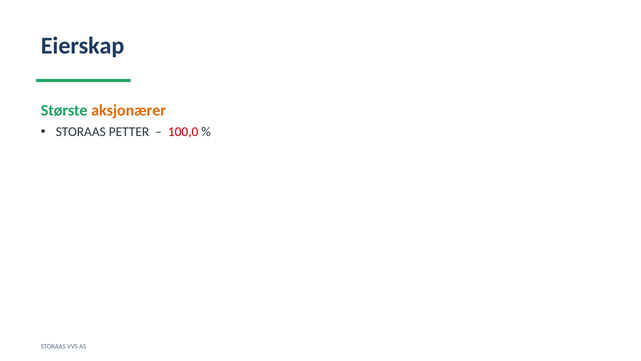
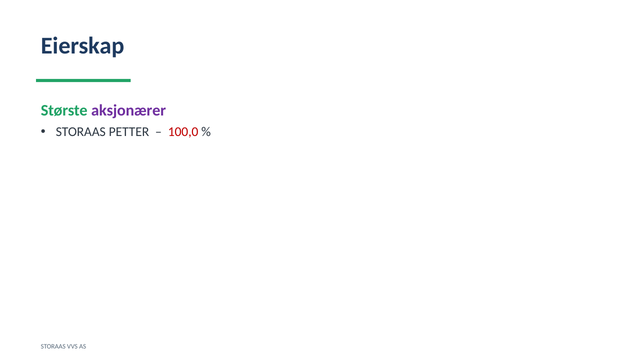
aksjonærer colour: orange -> purple
